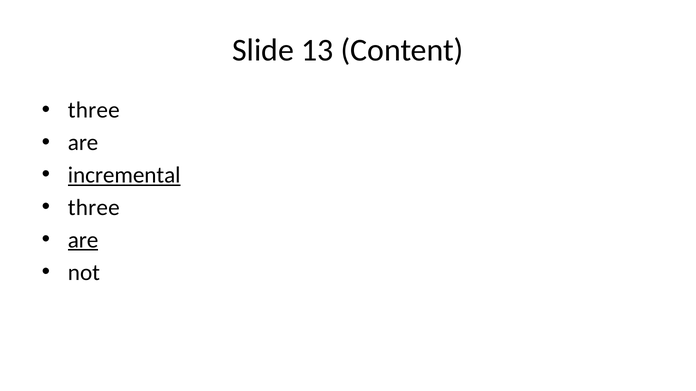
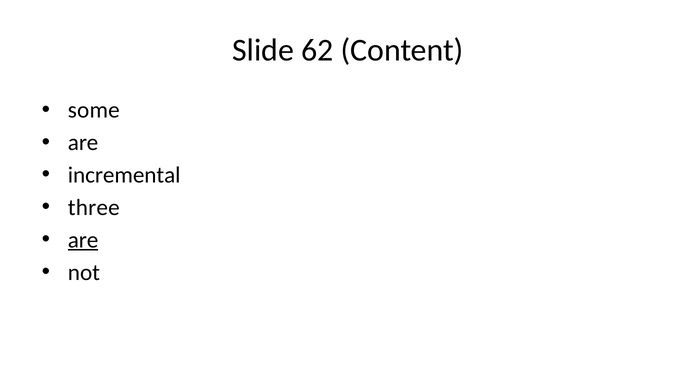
13: 13 -> 62
three at (94, 110): three -> some
incremental underline: present -> none
